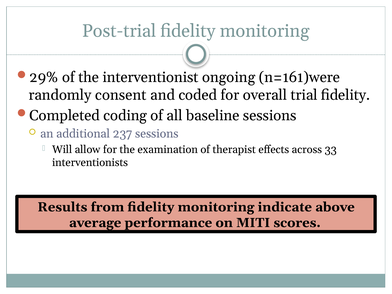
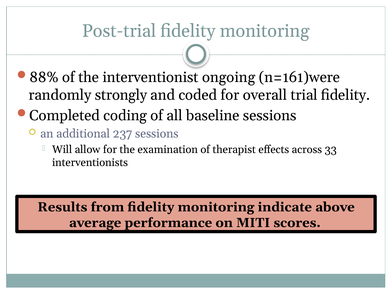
29%: 29% -> 88%
consent: consent -> strongly
